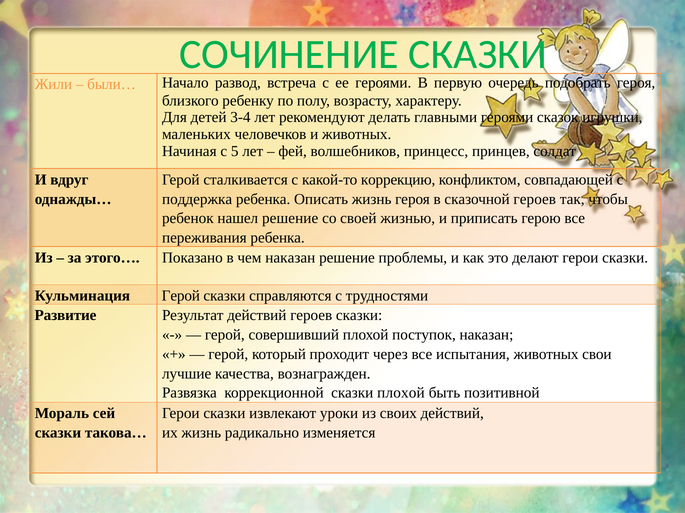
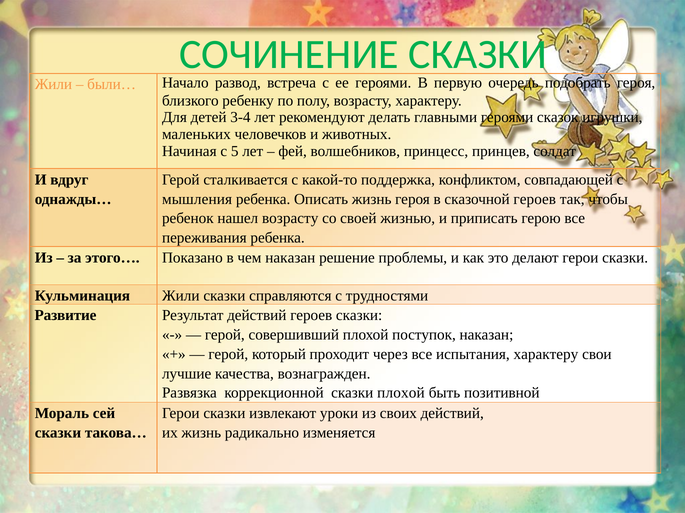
коррекцию: коррекцию -> поддержка
поддержка: поддержка -> мышления
нашел решение: решение -> возрасту
Кульминация Герой: Герой -> Жили
испытания животных: животных -> характеру
